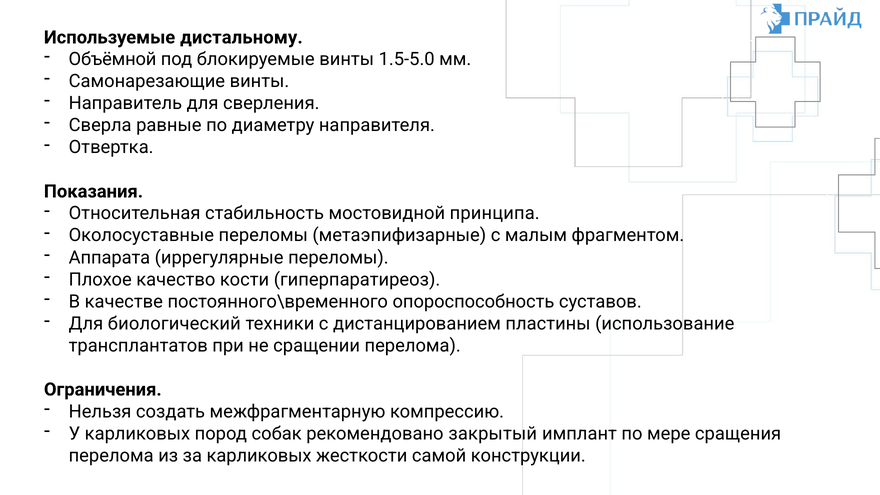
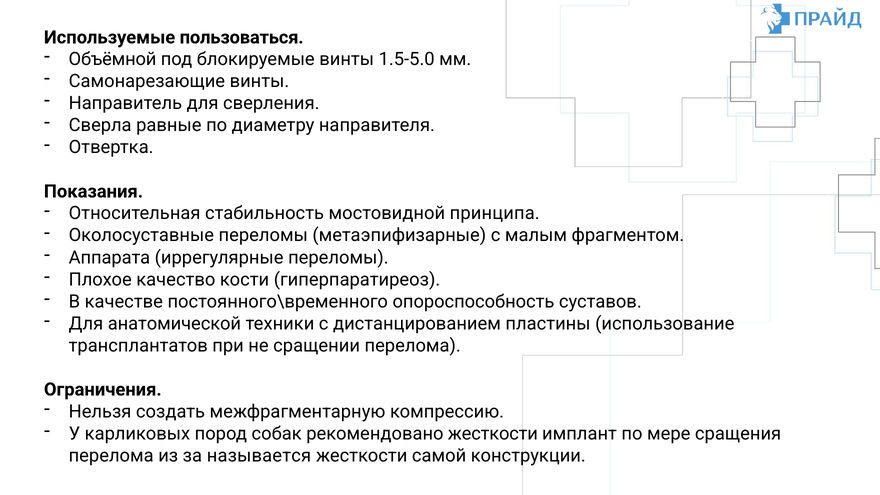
дистальному: дистальному -> пользоваться
биологический: биологический -> анатомической
рекомендовано закрытый: закрытый -> жесткости
за карликовых: карликовых -> называется
